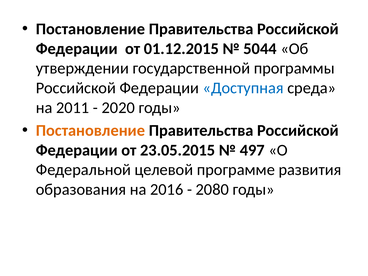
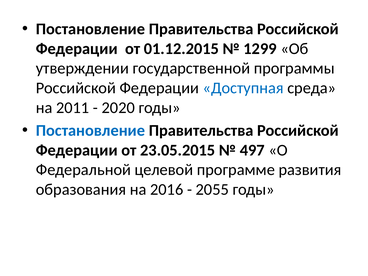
5044: 5044 -> 1299
Постановление at (90, 131) colour: orange -> blue
2080: 2080 -> 2055
